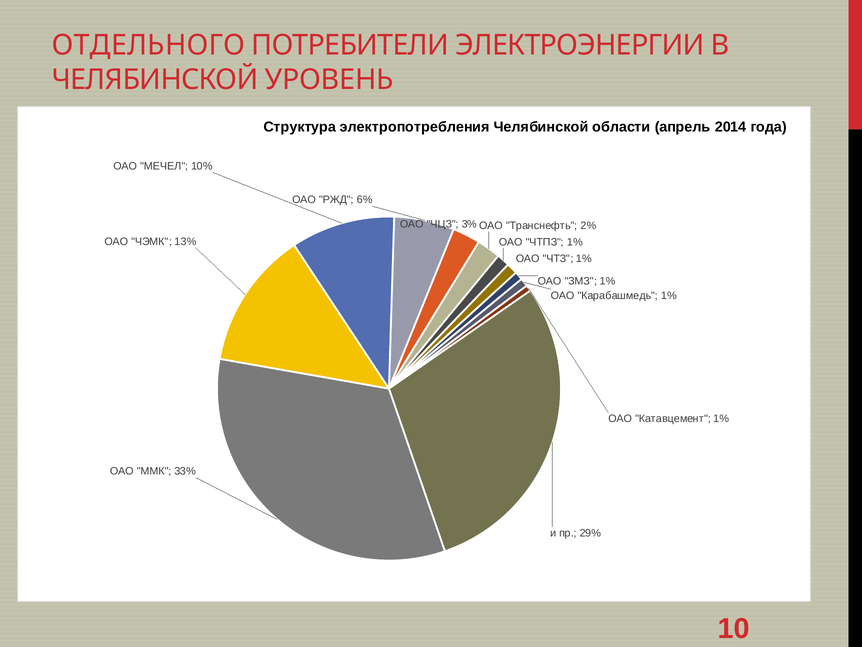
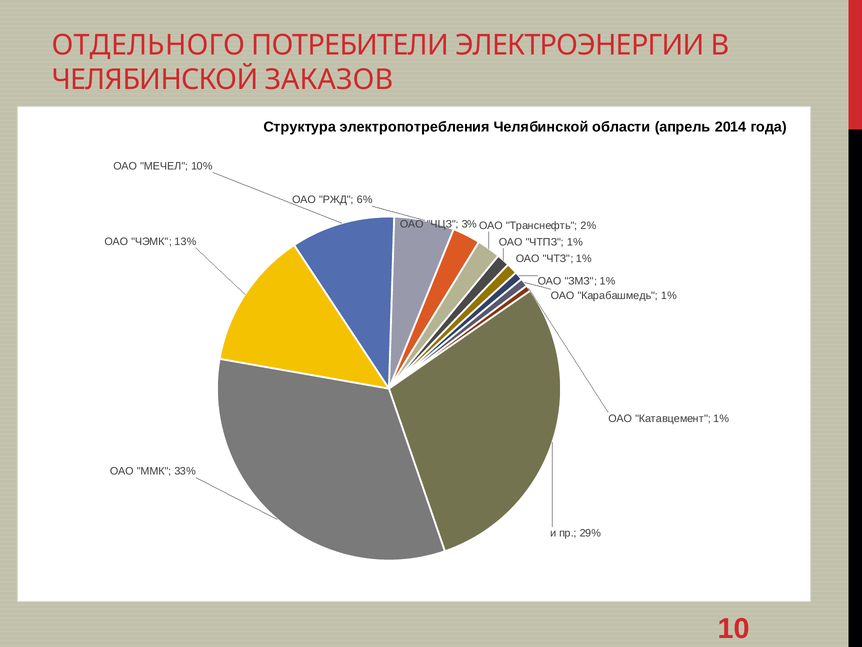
УРОВЕНЬ: УРОВЕНЬ -> ЗАКАЗОВ
